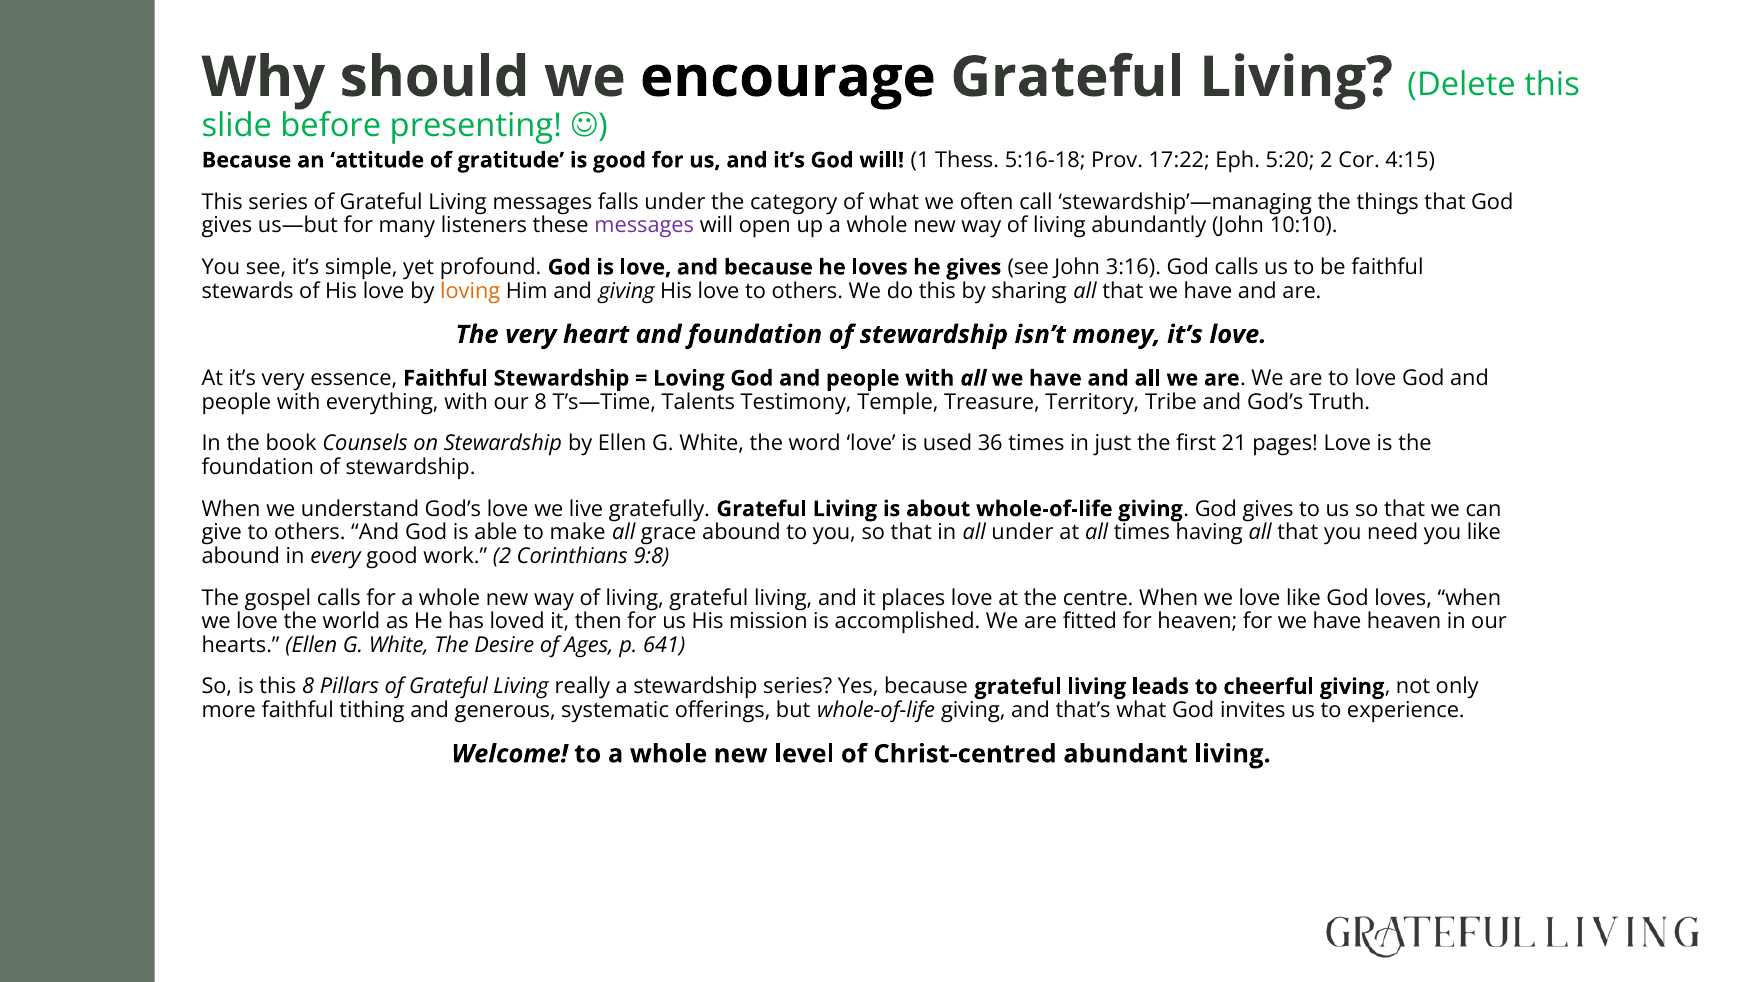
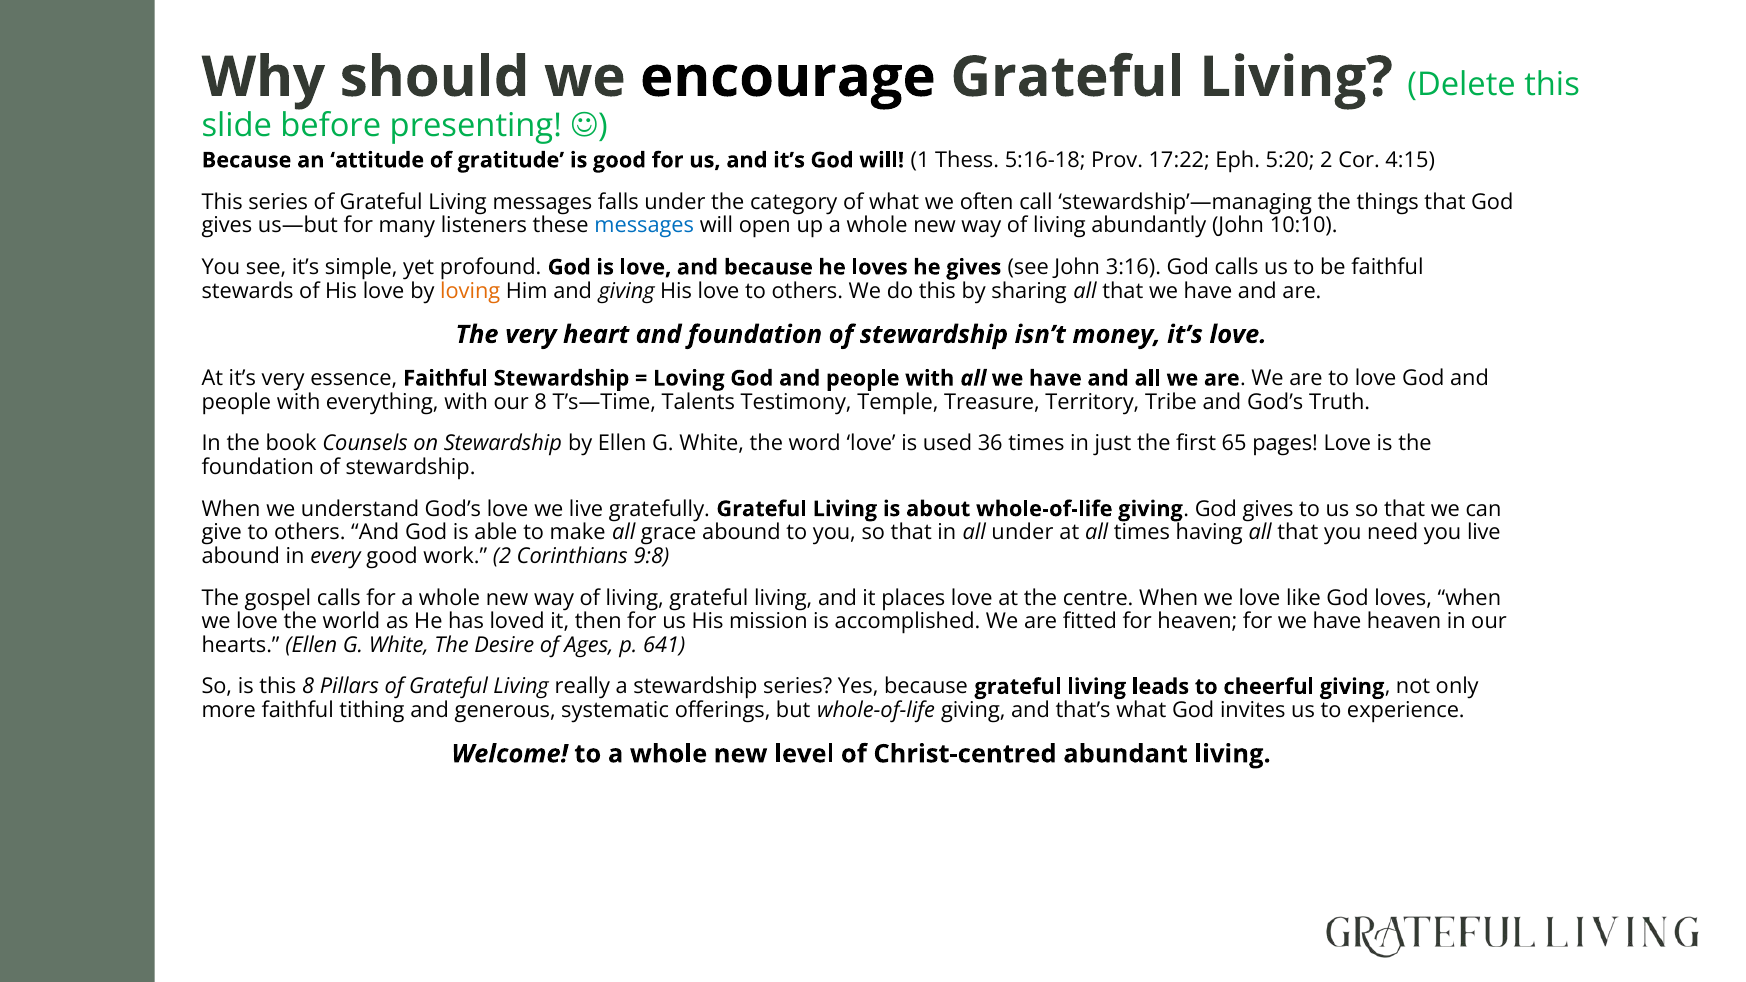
messages at (644, 226) colour: purple -> blue
21: 21 -> 65
you like: like -> live
